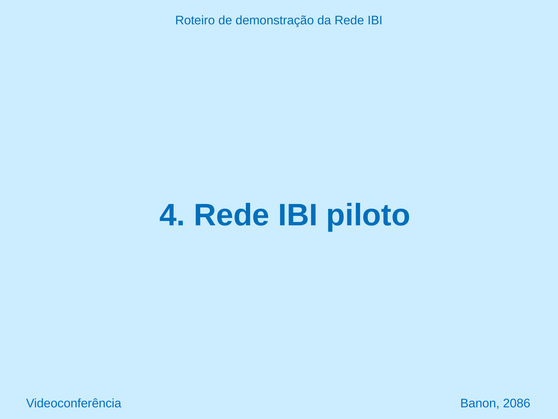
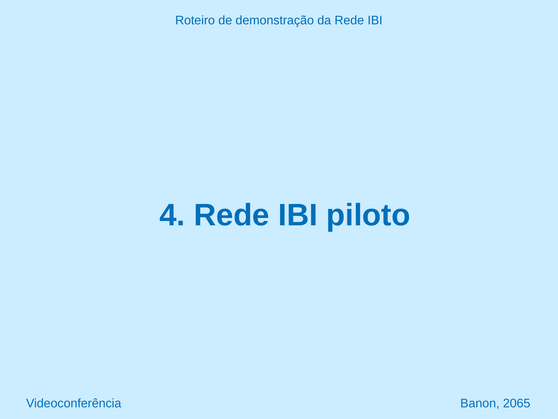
2086: 2086 -> 2065
